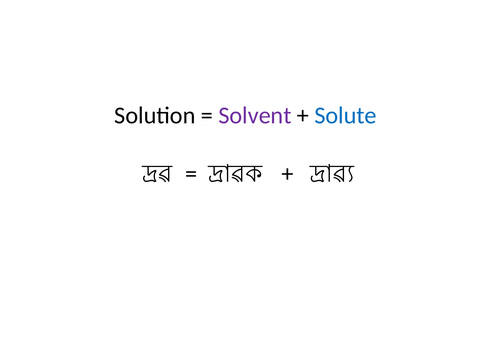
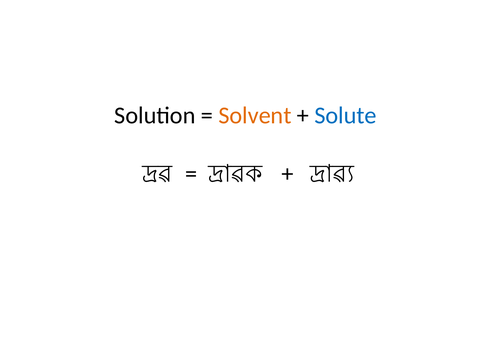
Solvent colour: purple -> orange
